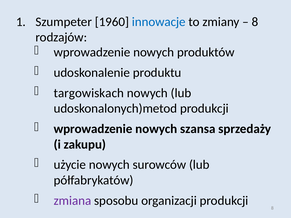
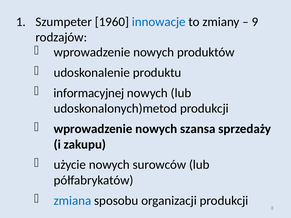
8 at (255, 22): 8 -> 9
targowiskach: targowiskach -> informacyjnej
zmiana colour: purple -> blue
